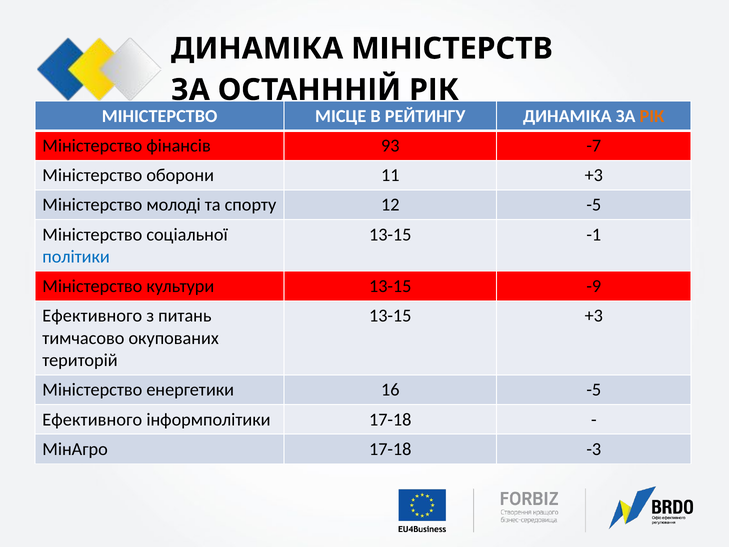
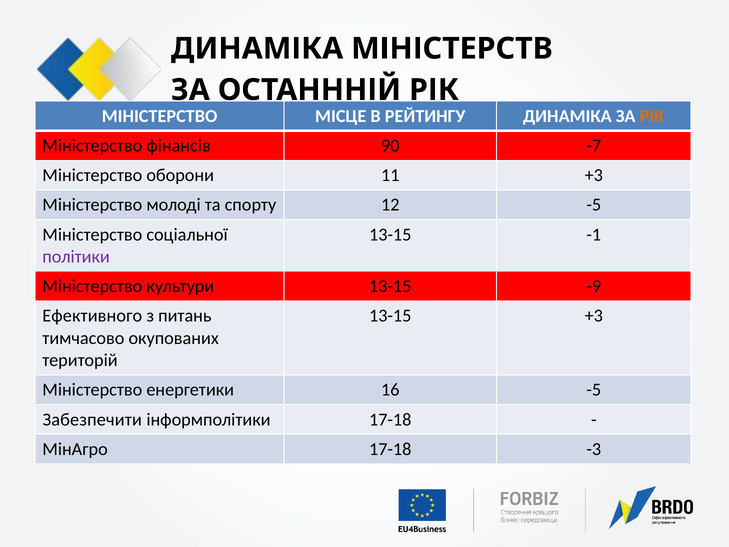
93: 93 -> 90
політики colour: blue -> purple
Ефективного at (92, 419): Ефективного -> Забезпечити
